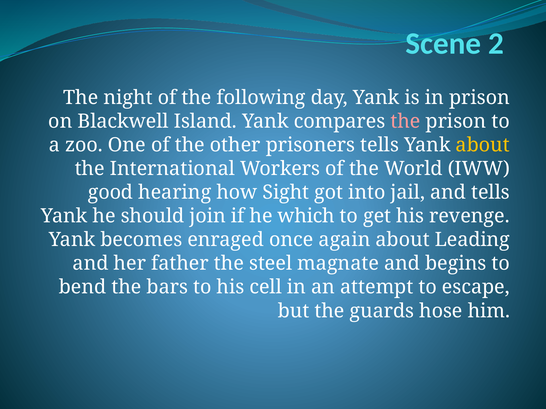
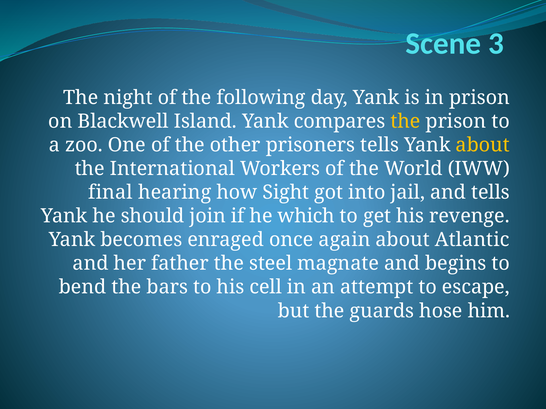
2: 2 -> 3
the at (405, 122) colour: pink -> yellow
good: good -> final
Leading: Leading -> Atlantic
